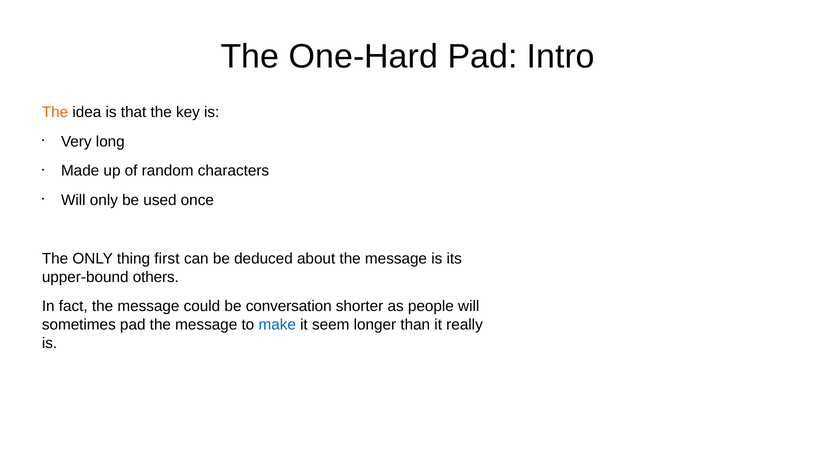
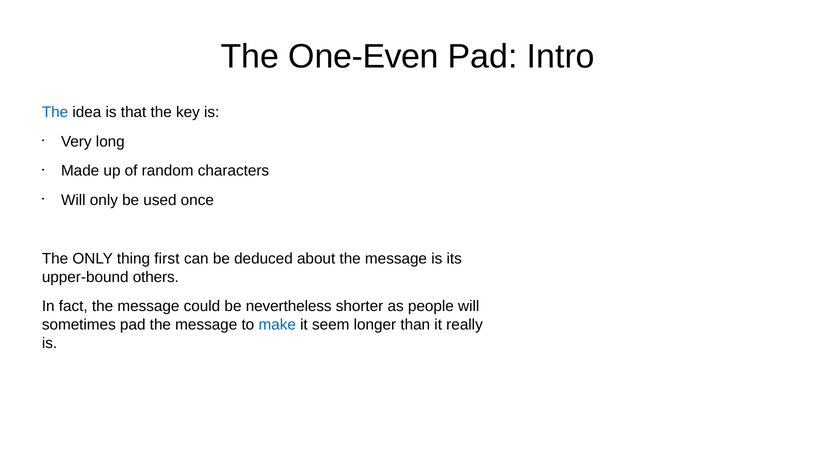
One-Hard: One-Hard -> One-Even
The at (55, 112) colour: orange -> blue
conversation: conversation -> nevertheless
